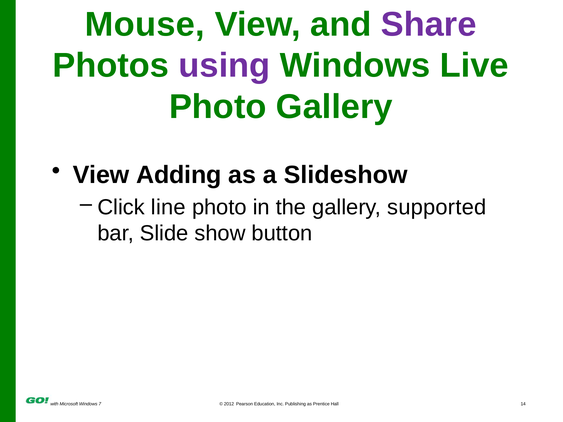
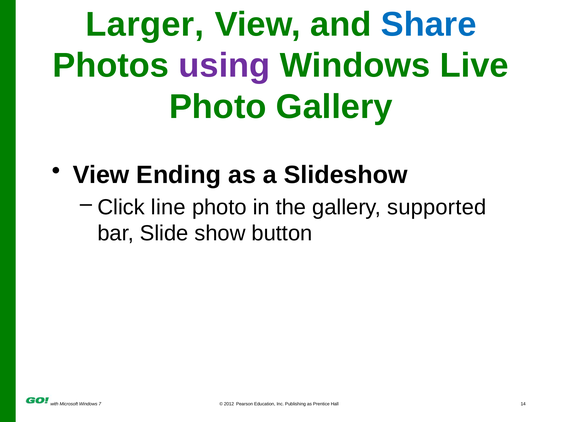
Mouse: Mouse -> Larger
Share colour: purple -> blue
Adding: Adding -> Ending
